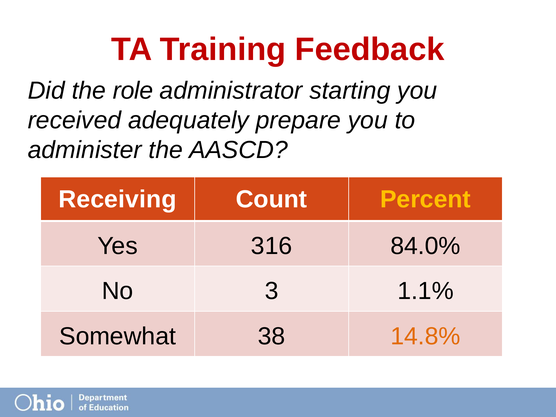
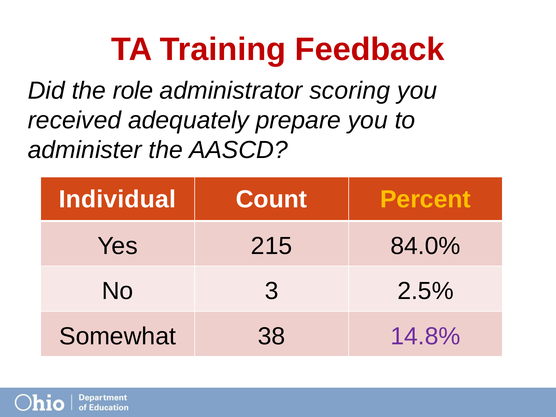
starting: starting -> scoring
Receiving: Receiving -> Individual
316: 316 -> 215
1.1%: 1.1% -> 2.5%
14.8% colour: orange -> purple
